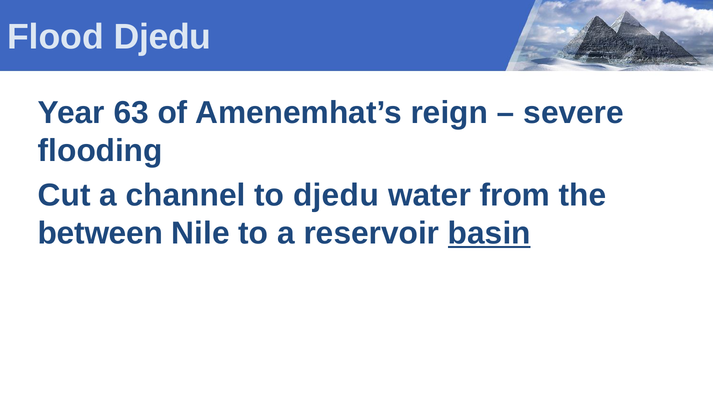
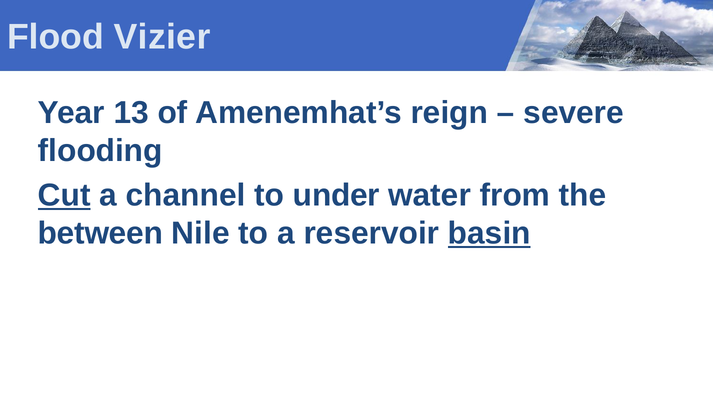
Flood Djedu: Djedu -> Vizier
63: 63 -> 13
Cut underline: none -> present
to djedu: djedu -> under
